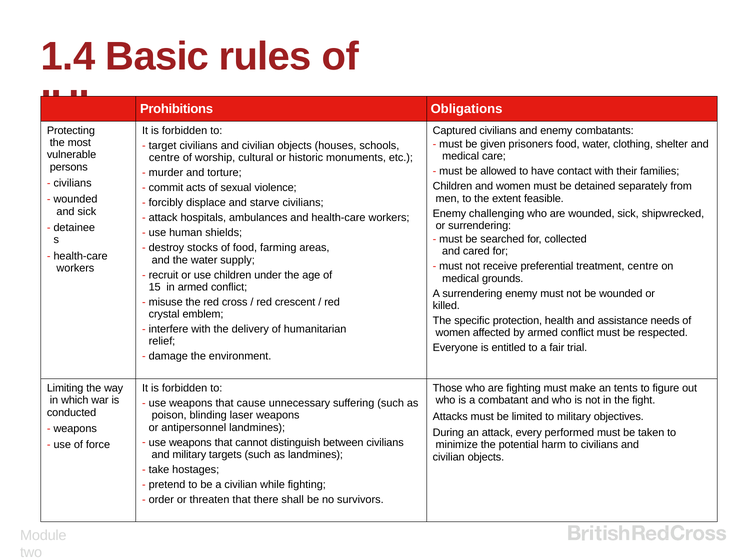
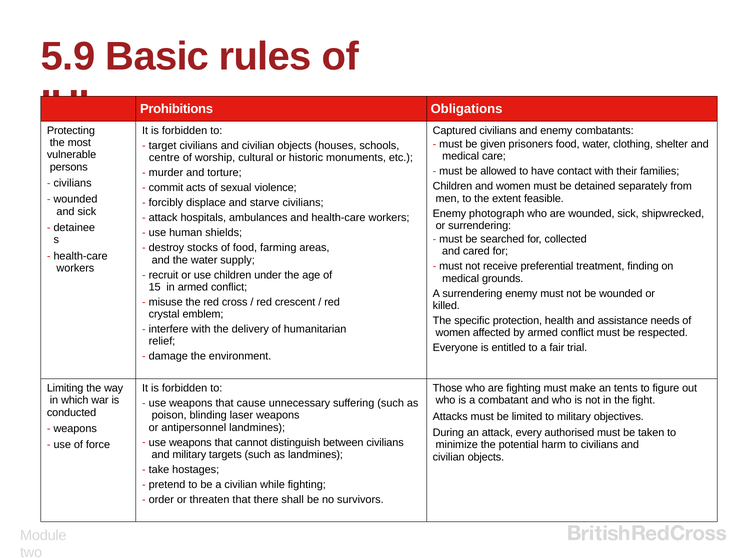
1.4: 1.4 -> 5.9
challenging: challenging -> photograph
treatment centre: centre -> finding
performed: performed -> authorised
